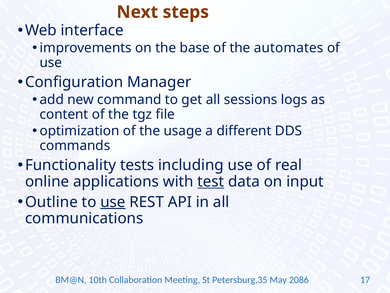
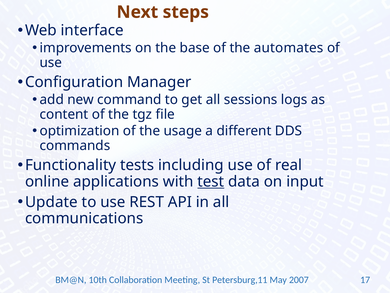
Outline: Outline -> Update
use at (113, 202) underline: present -> none
Petersburg,35: Petersburg,35 -> Petersburg,11
2086: 2086 -> 2007
